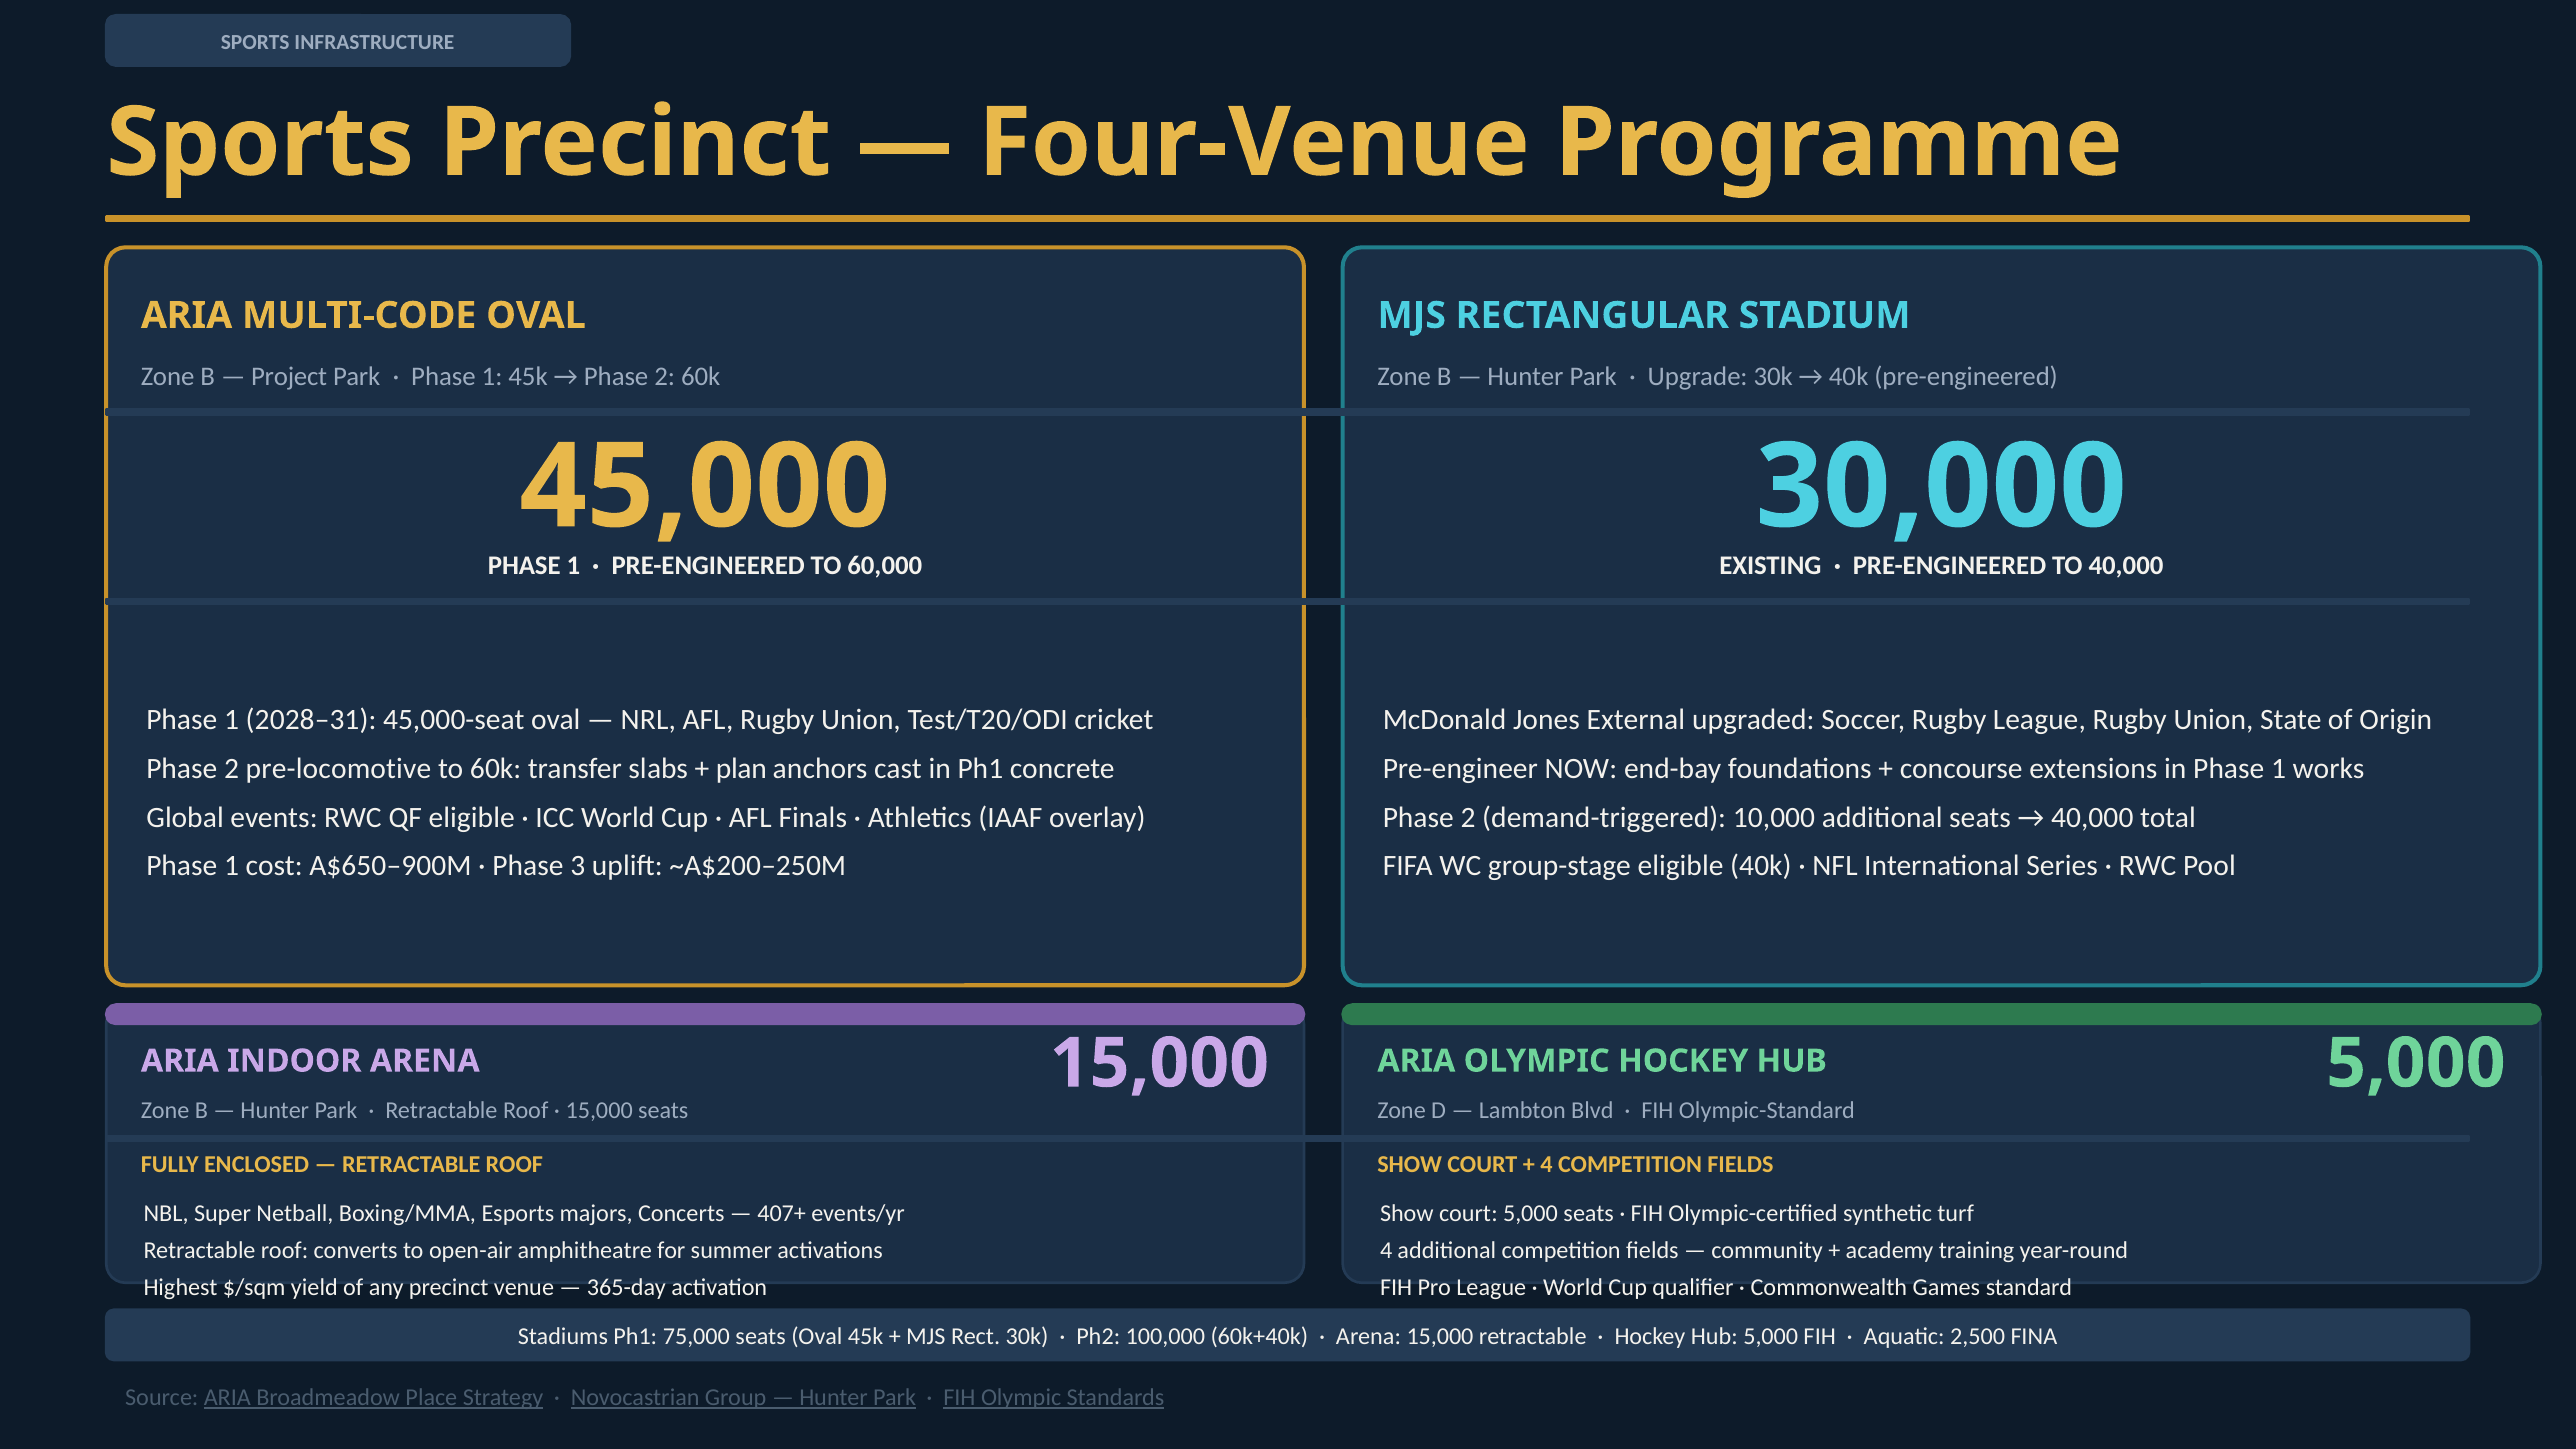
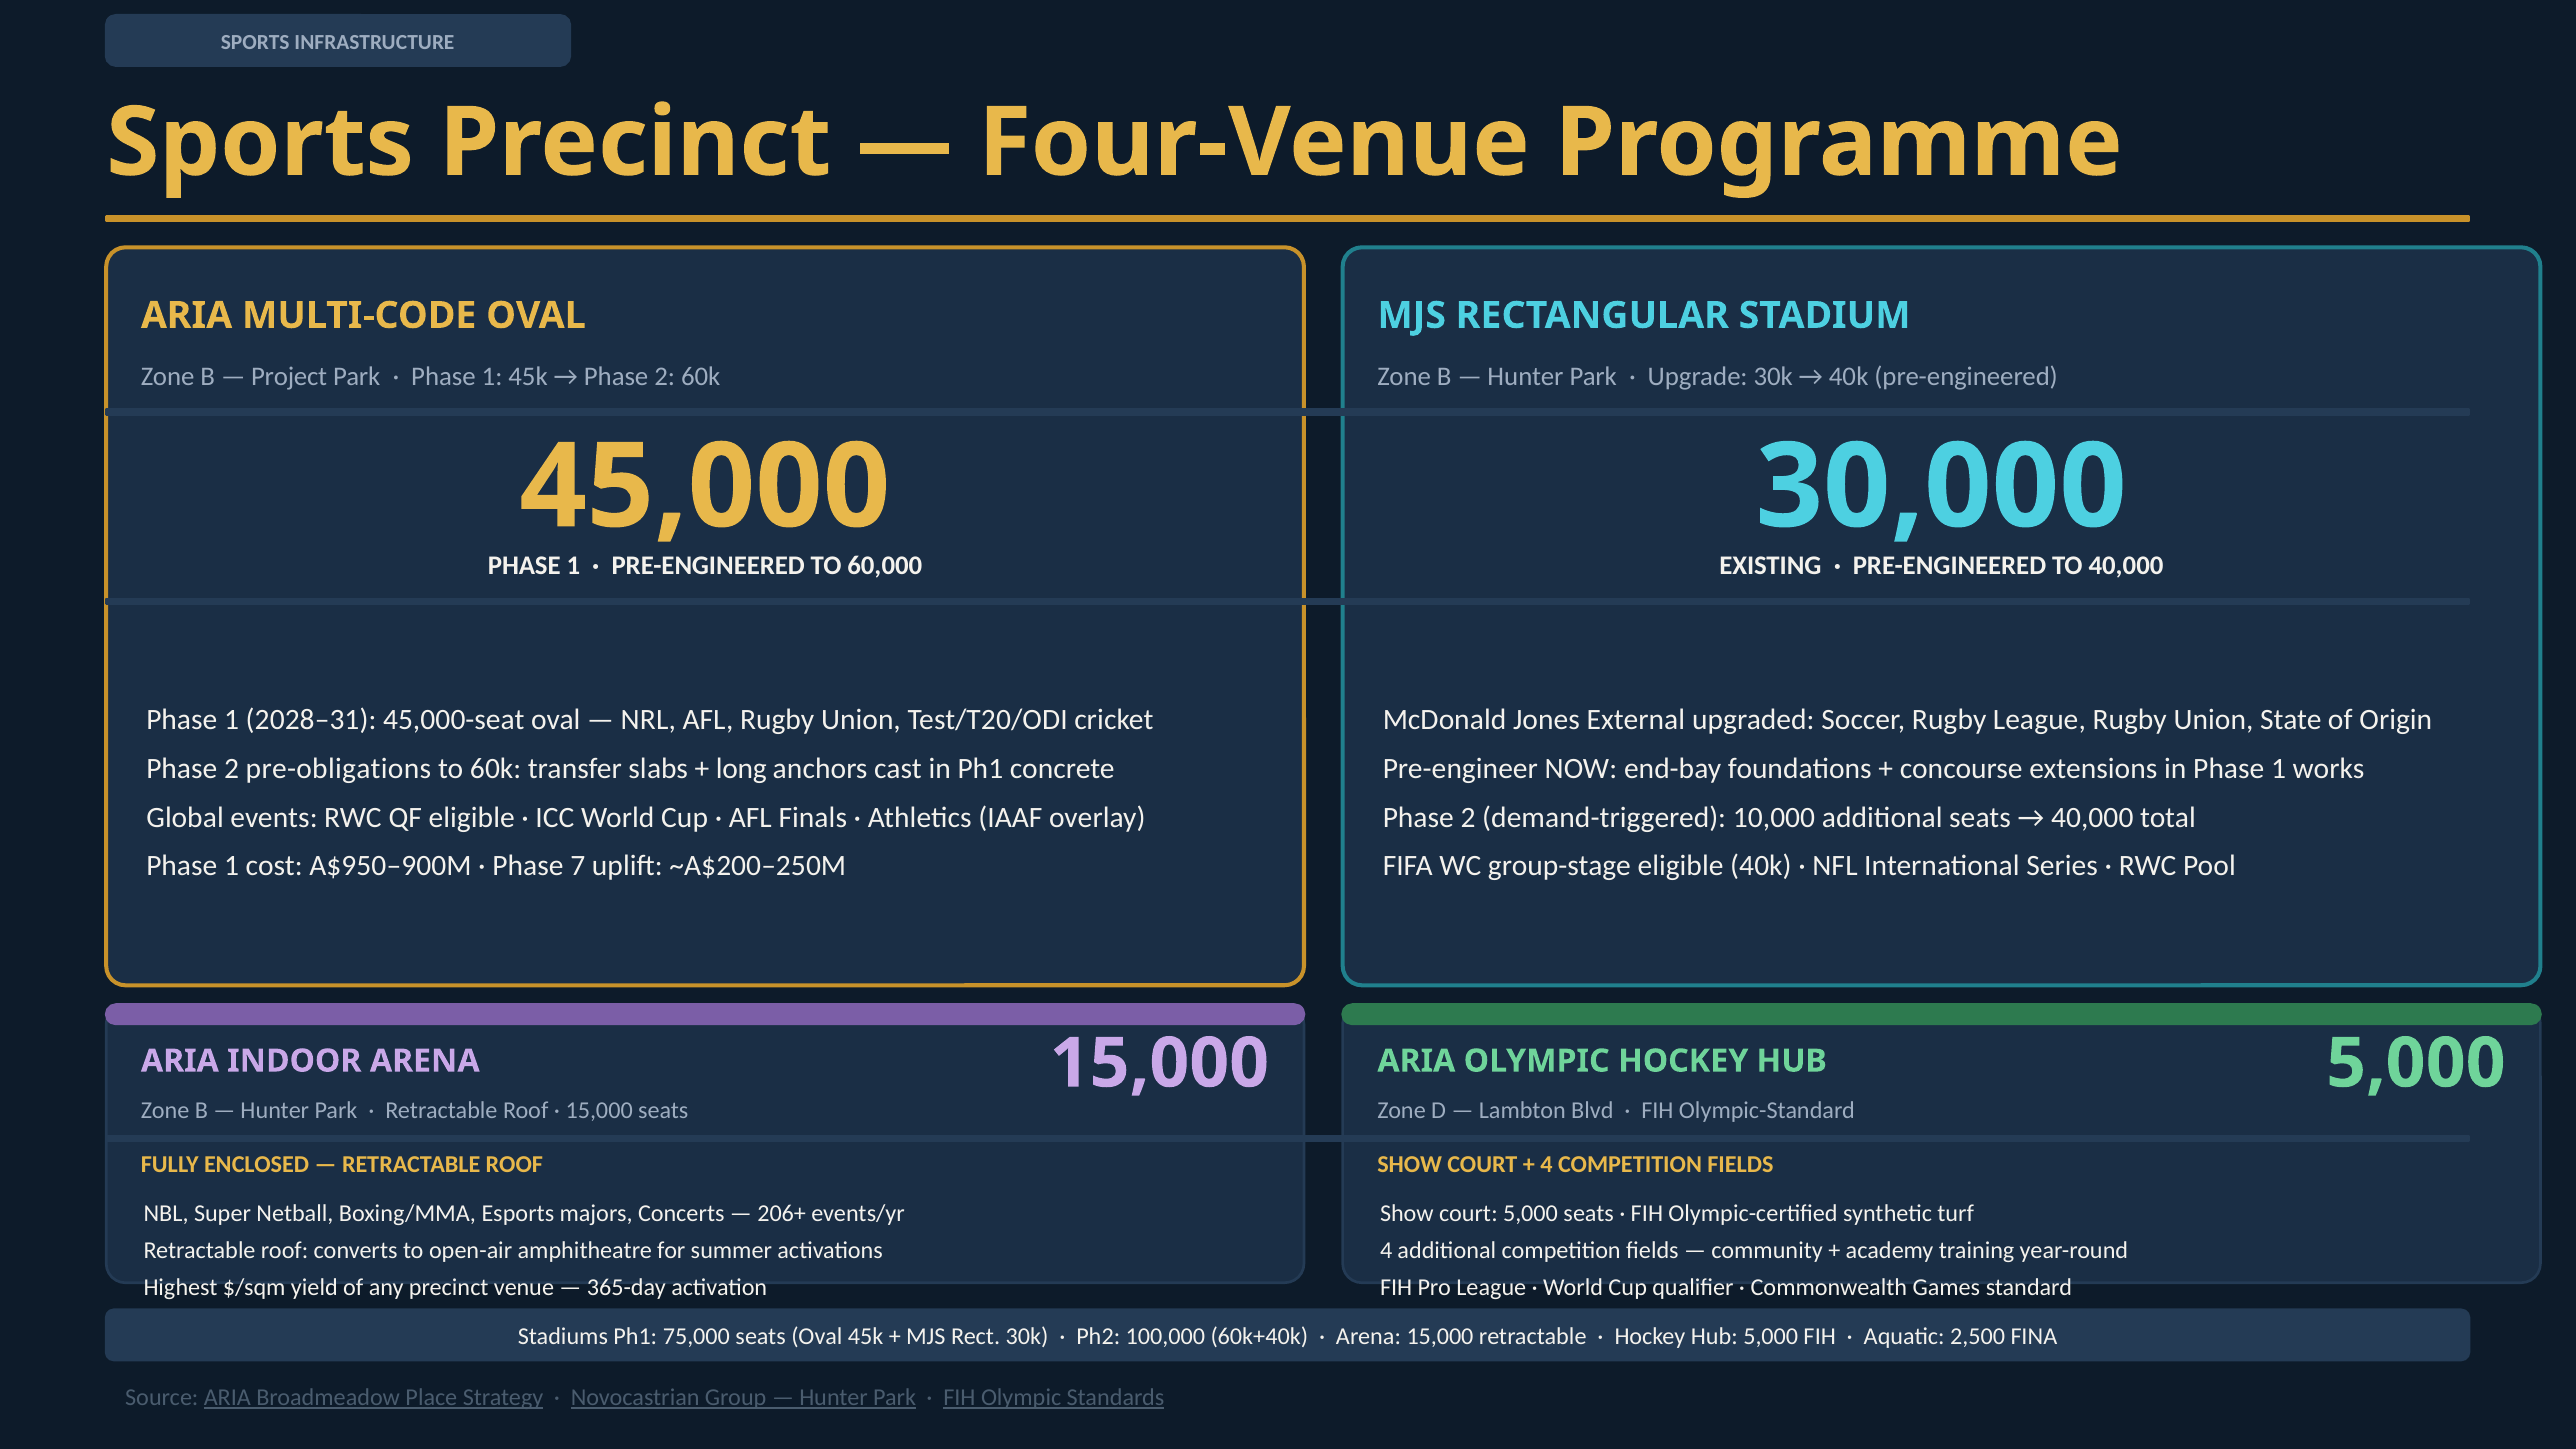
pre-locomotive: pre-locomotive -> pre-obligations
plan: plan -> long
A$650–900M: A$650–900M -> A$950–900M
3: 3 -> 7
407+: 407+ -> 206+
